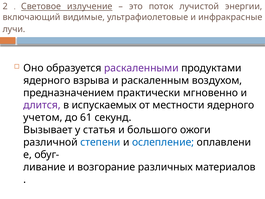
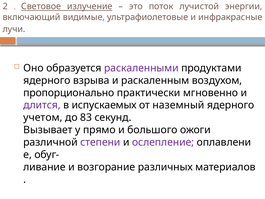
предназначением: предназначением -> пропорционально
местности: местности -> наземный
61: 61 -> 83
статья: статья -> прямо
степени colour: blue -> purple
ослепление colour: blue -> purple
